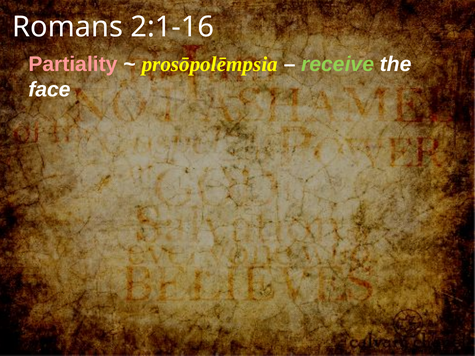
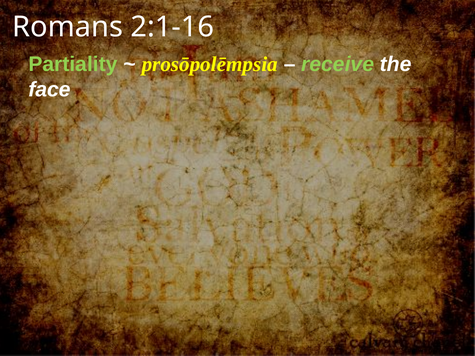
Partiality colour: pink -> light green
